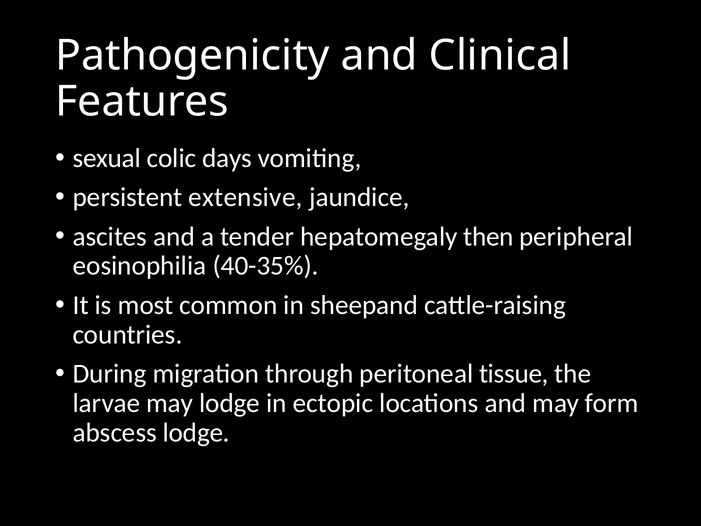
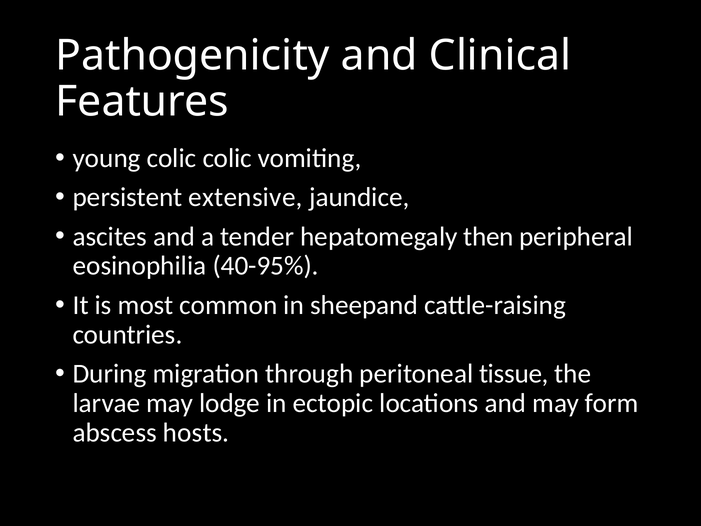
sexual: sexual -> young
colic days: days -> colic
40-35%: 40-35% -> 40-95%
abscess lodge: lodge -> hosts
